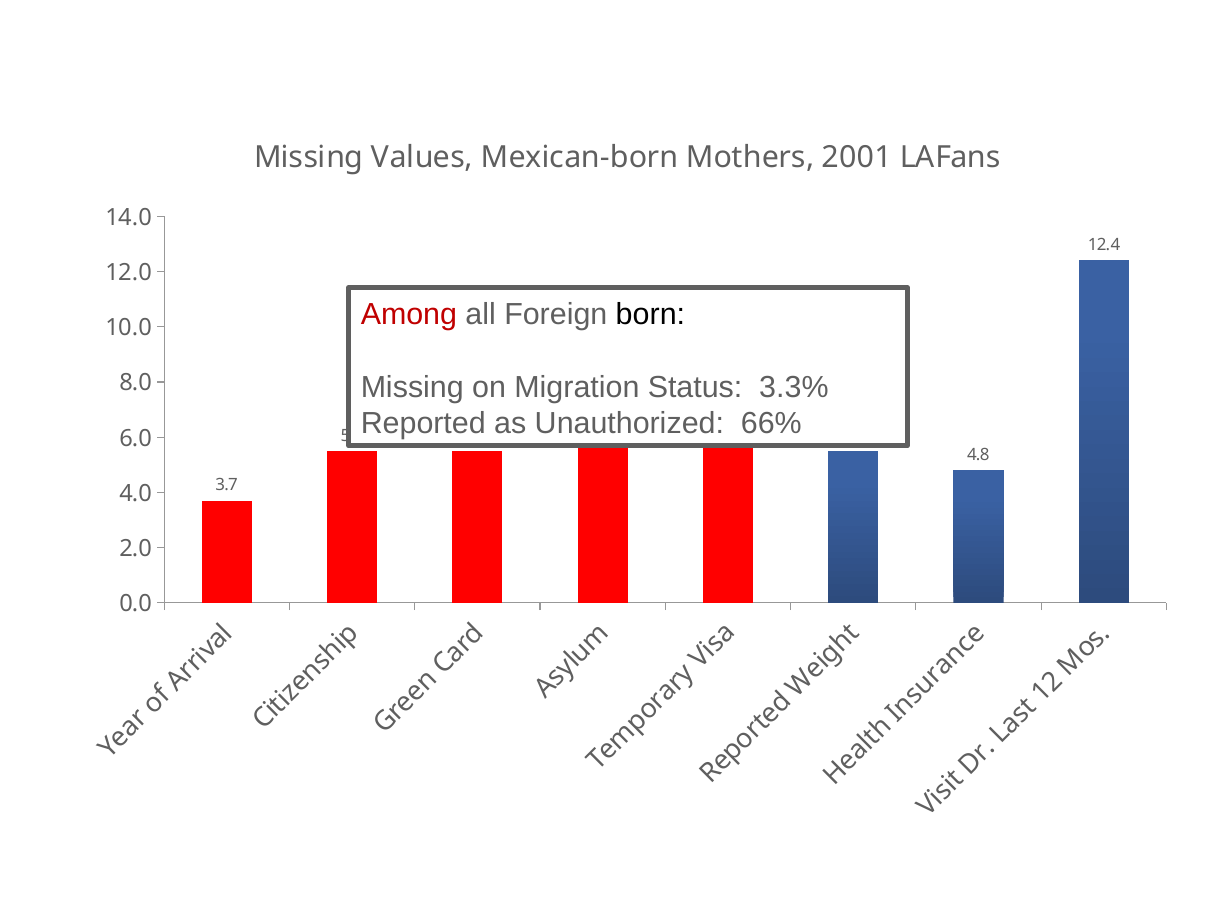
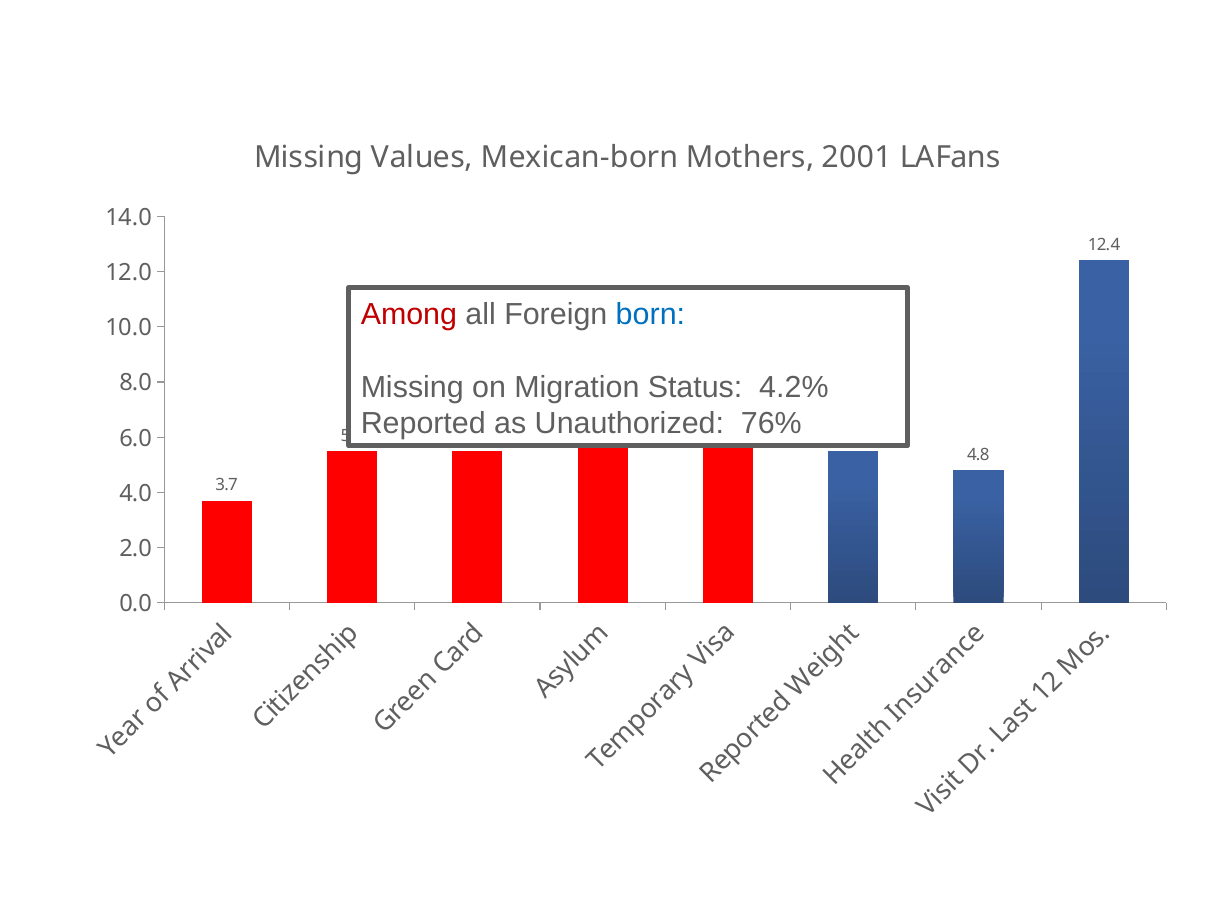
born colour: black -> blue
3.3%: 3.3% -> 4.2%
66%: 66% -> 76%
